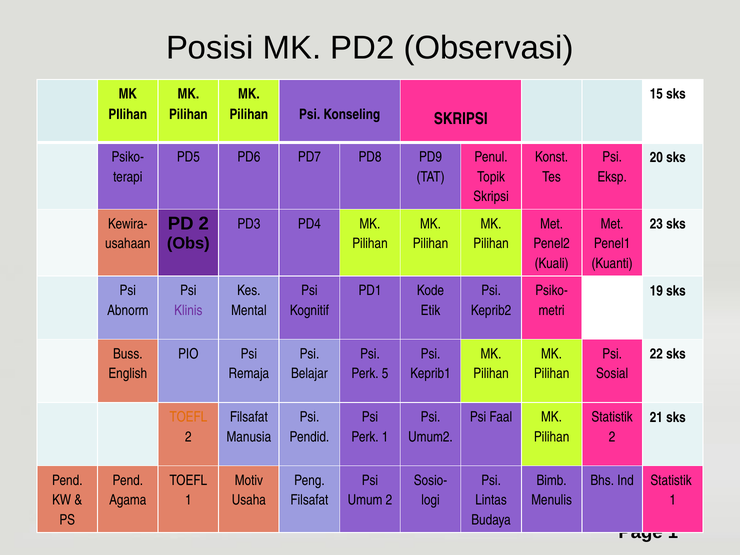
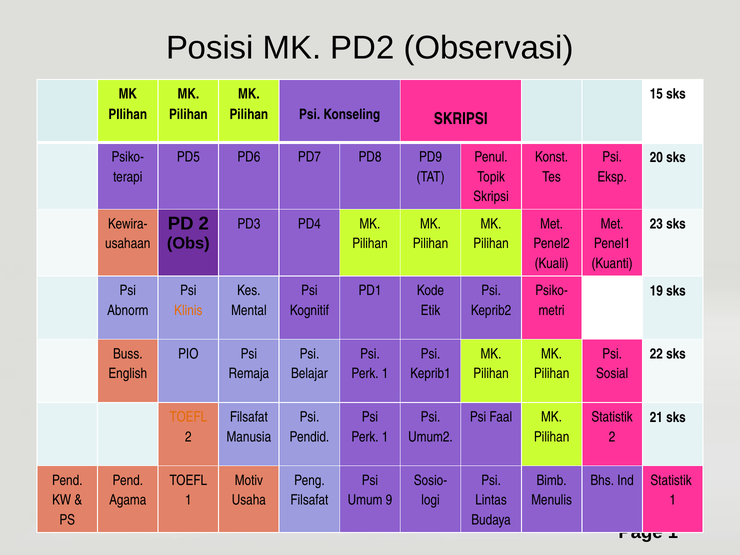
Klinis colour: purple -> orange
5 at (385, 374): 5 -> 1
Umum 2: 2 -> 9
